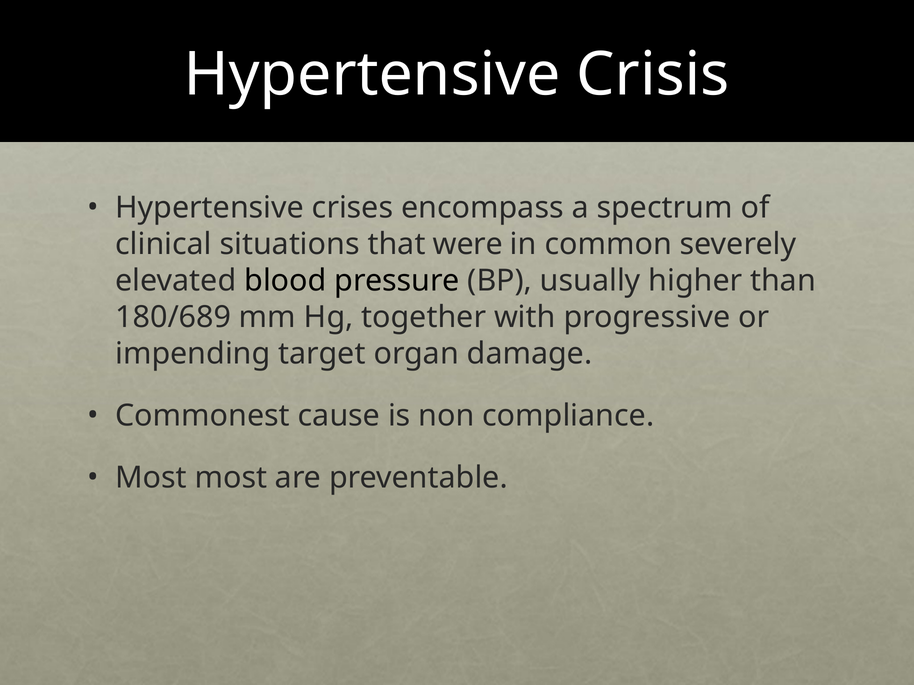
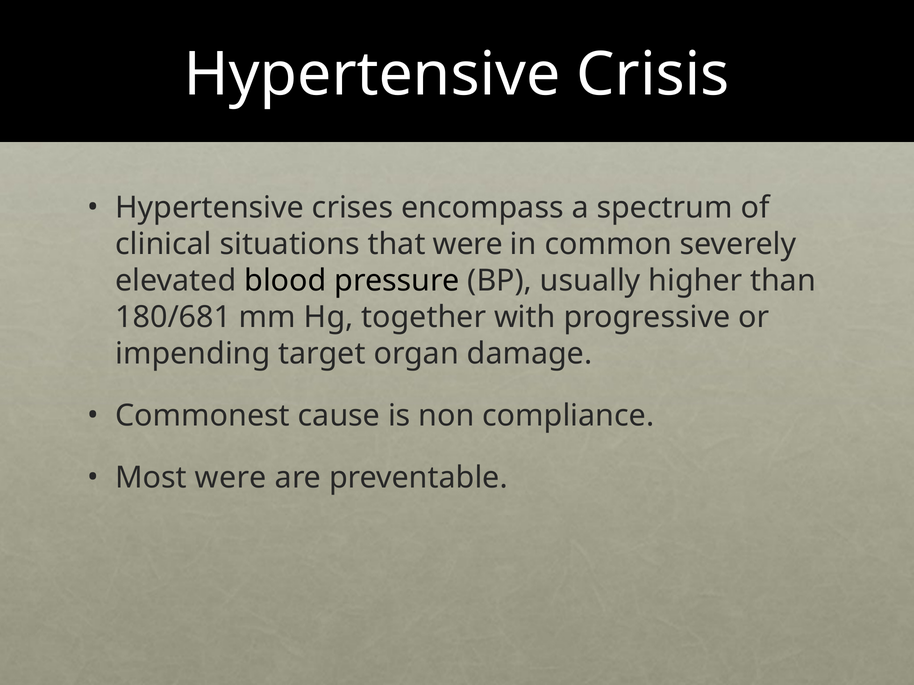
180/689: 180/689 -> 180/681
Most most: most -> were
